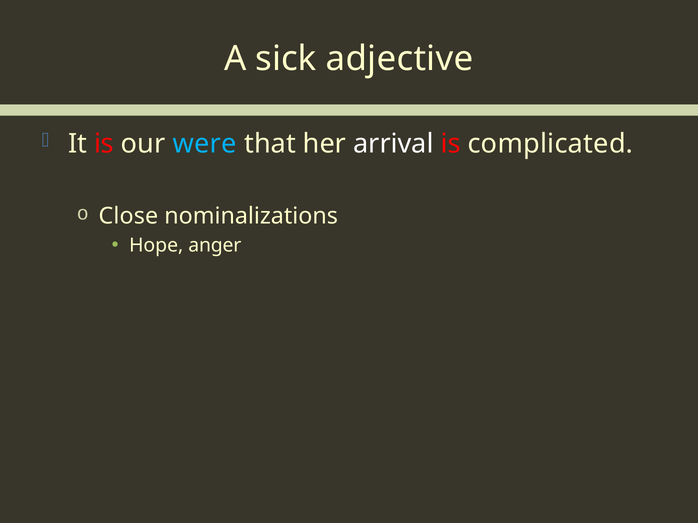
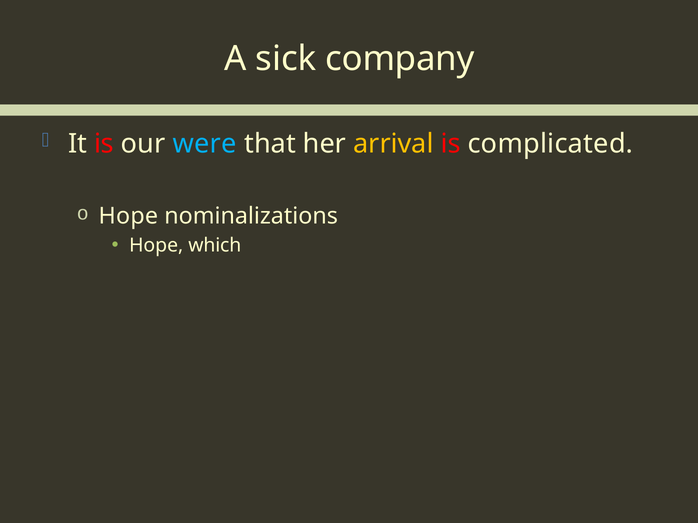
adjective: adjective -> company
arrival colour: white -> yellow
Close at (128, 217): Close -> Hope
anger: anger -> which
